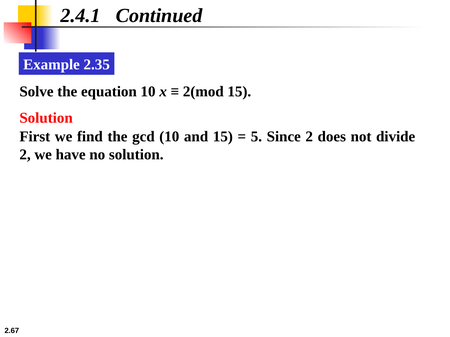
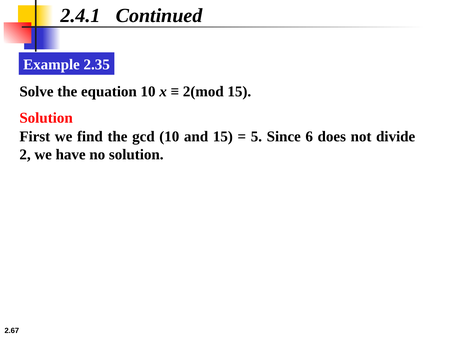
Since 2: 2 -> 6
